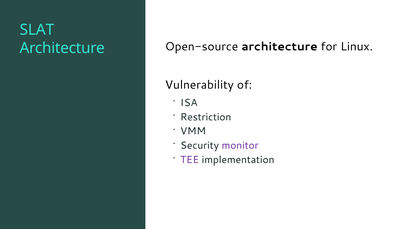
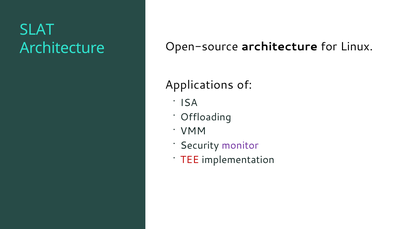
Vulnerability: Vulnerability -> Applications
Restriction: Restriction -> Offloading
TEE colour: purple -> red
